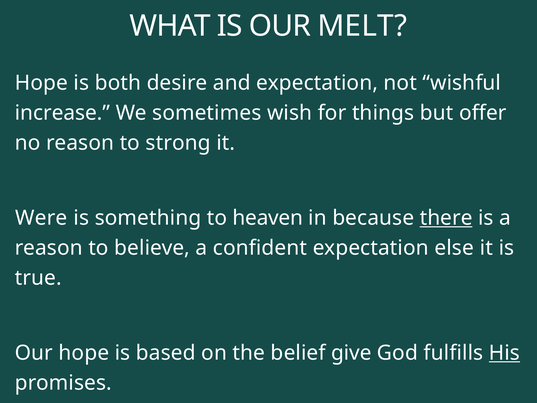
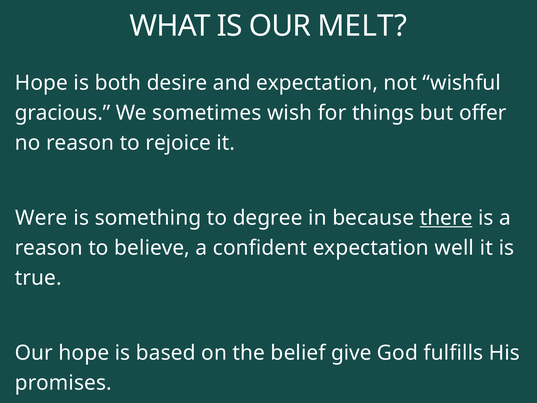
increase: increase -> gracious
strong: strong -> rejoice
heaven: heaven -> degree
else: else -> well
His underline: present -> none
